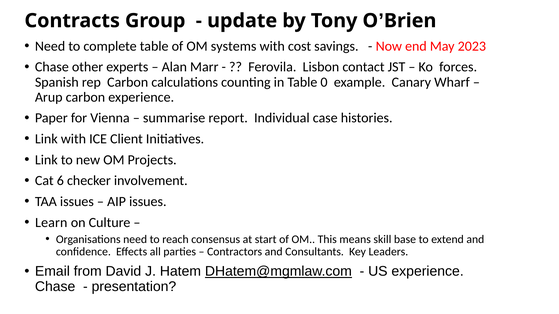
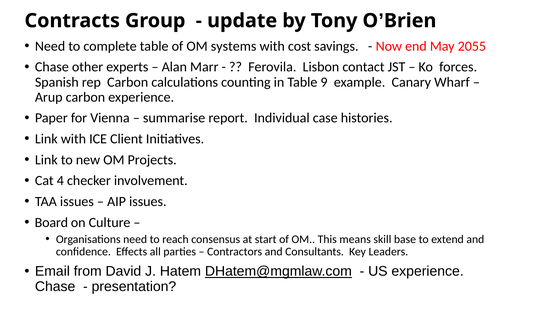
2023: 2023 -> 2055
0: 0 -> 9
6: 6 -> 4
Learn: Learn -> Board
